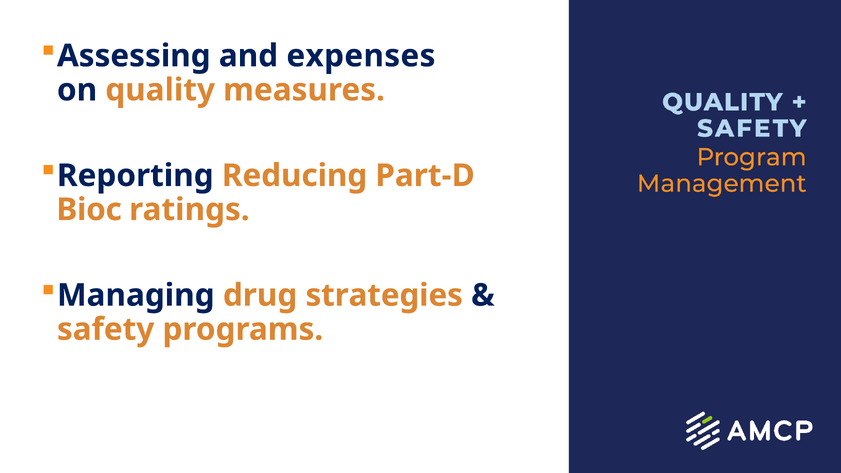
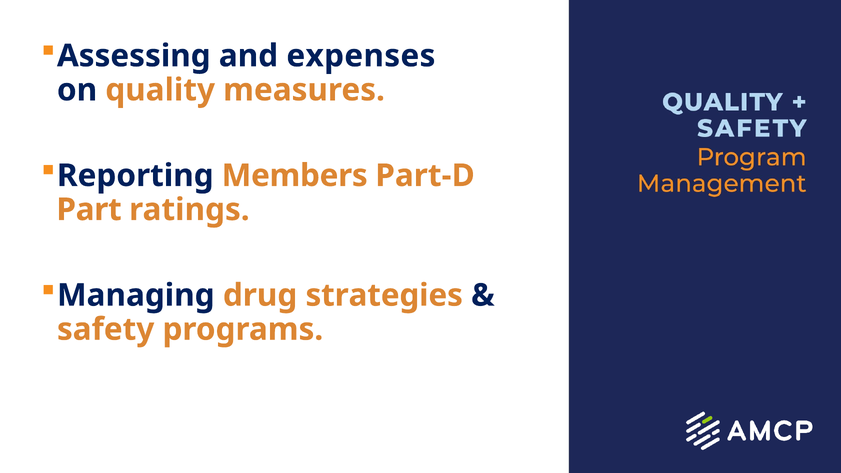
Reducing: Reducing -> Members
Bioc: Bioc -> Part
